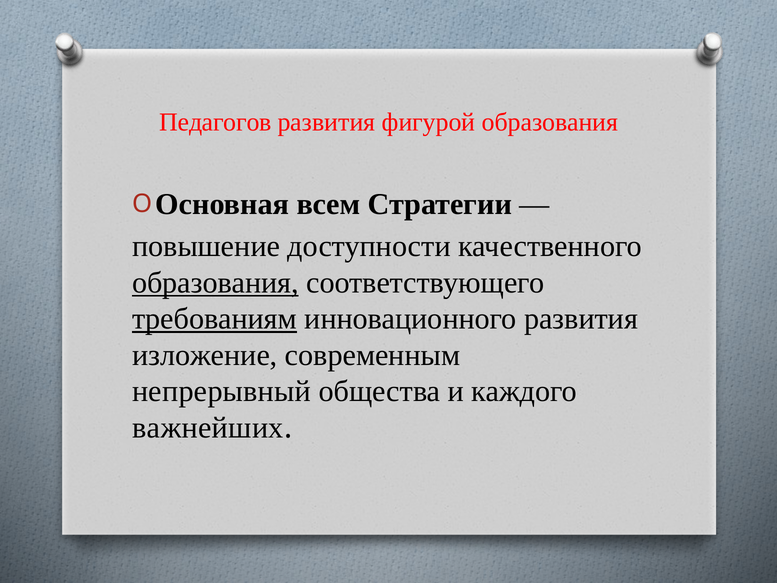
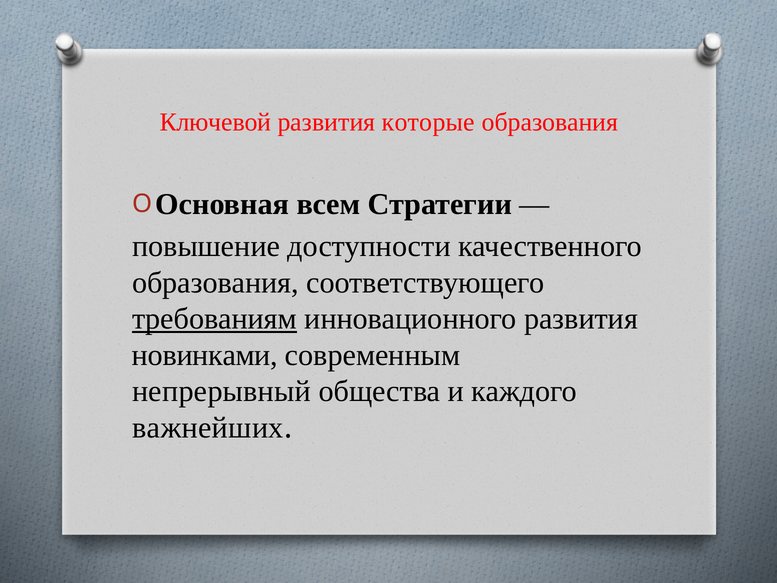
Педагогов: Педагогов -> Ключевой
фигурой: фигурой -> которые
образования at (215, 283) underline: present -> none
изложение: изложение -> новинками
